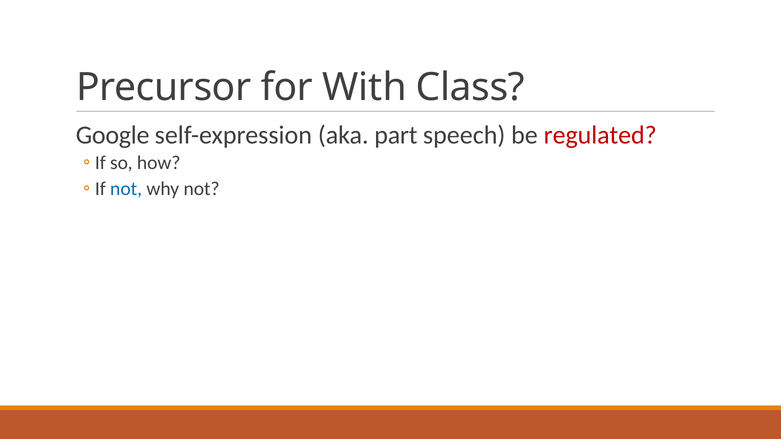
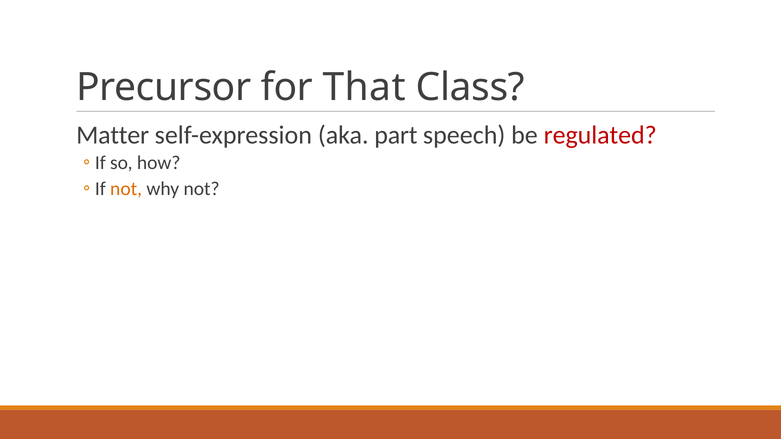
With: With -> That
Google: Google -> Matter
not at (126, 189) colour: blue -> orange
